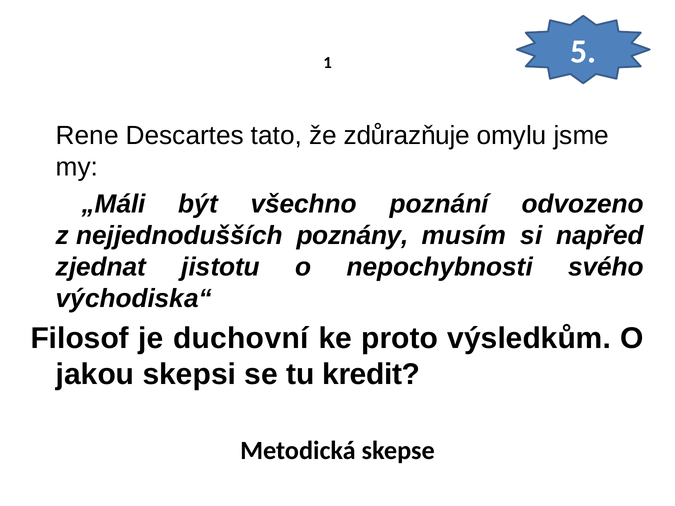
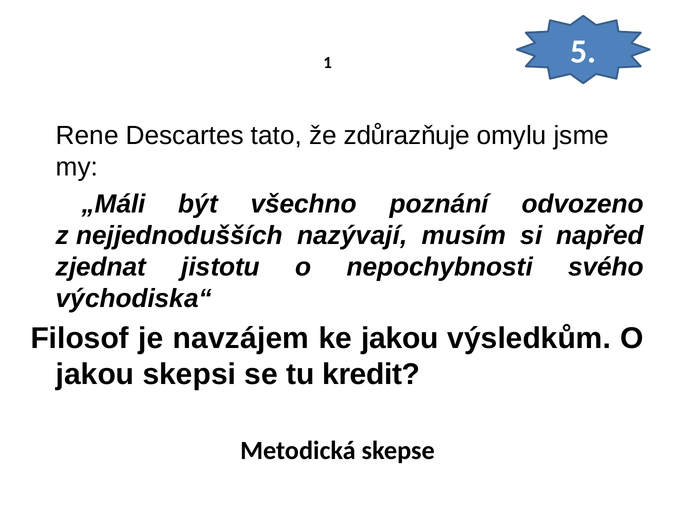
poznány: poznány -> nazývají
duchovní: duchovní -> navzájem
ke proto: proto -> jakou
